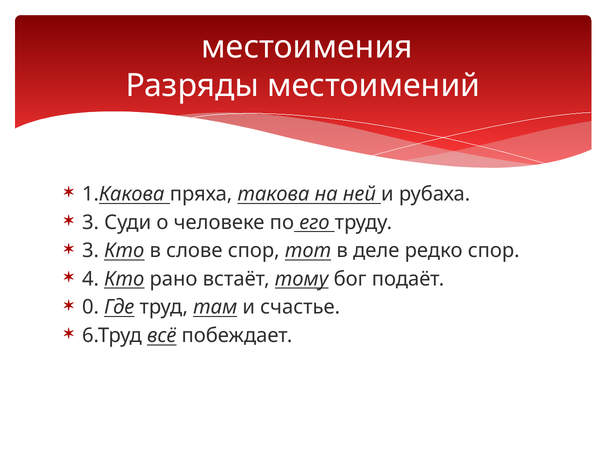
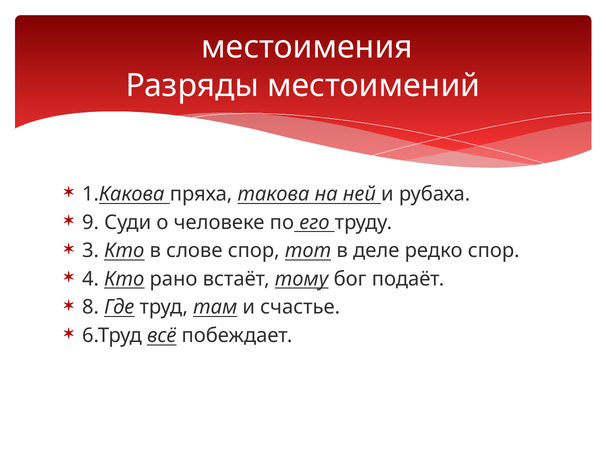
3 at (91, 222): 3 -> 9
0: 0 -> 8
